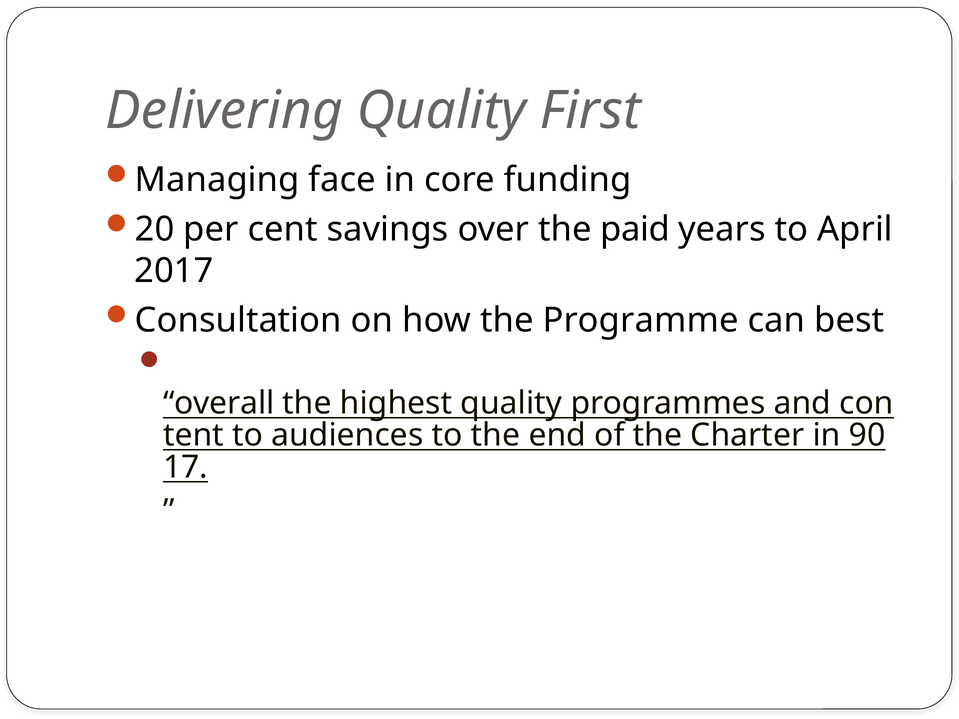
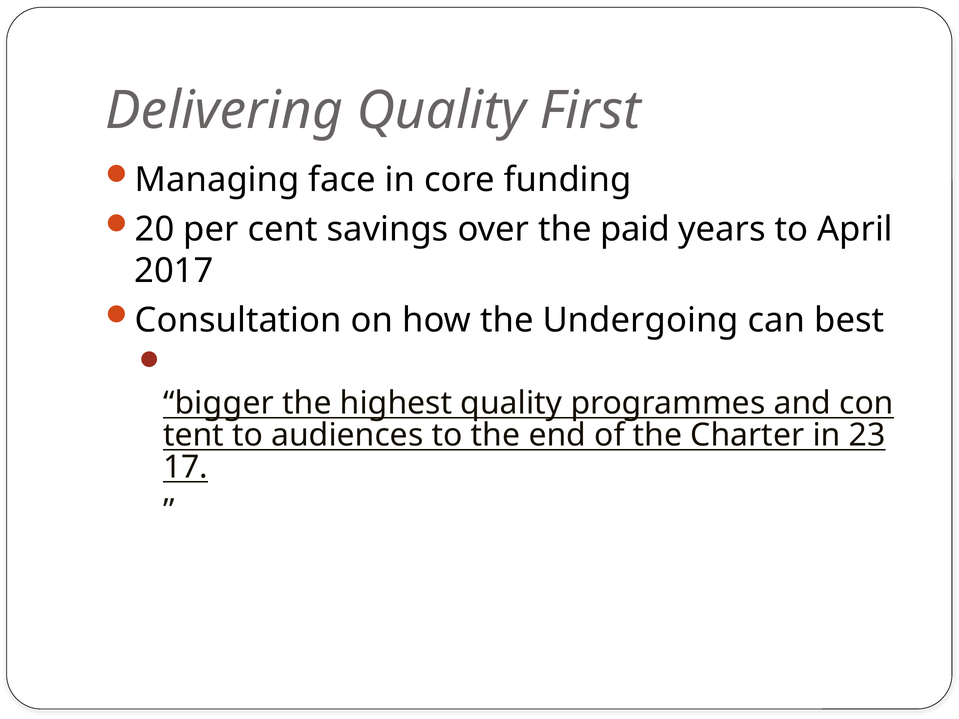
Programme: Programme -> Undergoing
overall: overall -> bigger
90: 90 -> 23
